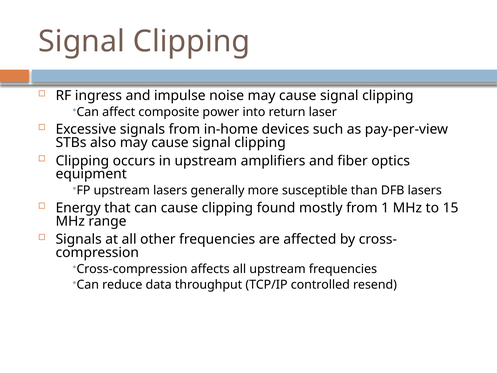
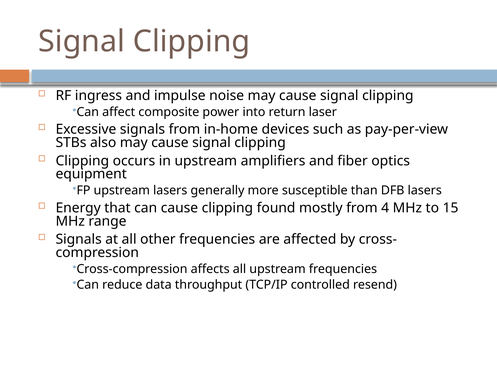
1: 1 -> 4
